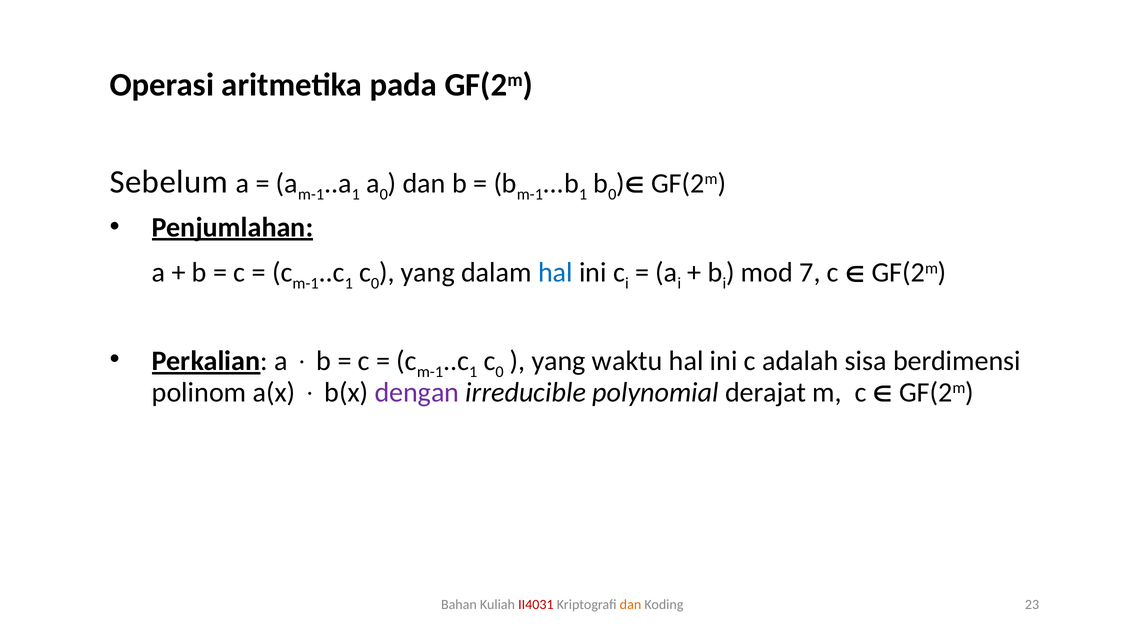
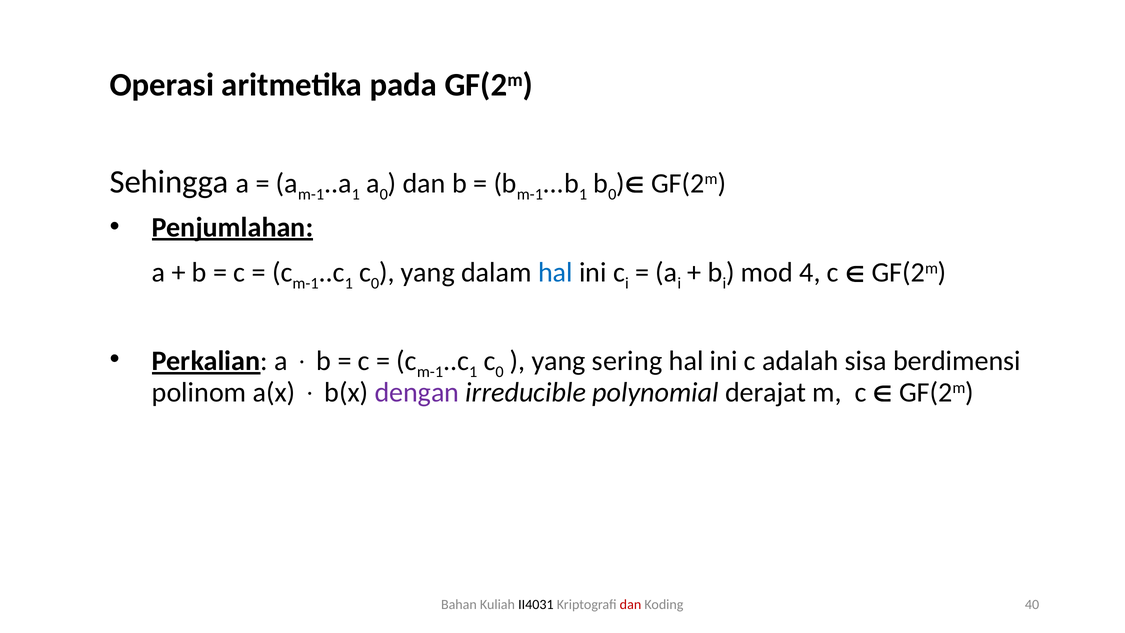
Sebelum: Sebelum -> Sehingga
7: 7 -> 4
waktu: waktu -> sering
II4031 colour: red -> black
dan at (631, 604) colour: orange -> red
23: 23 -> 40
